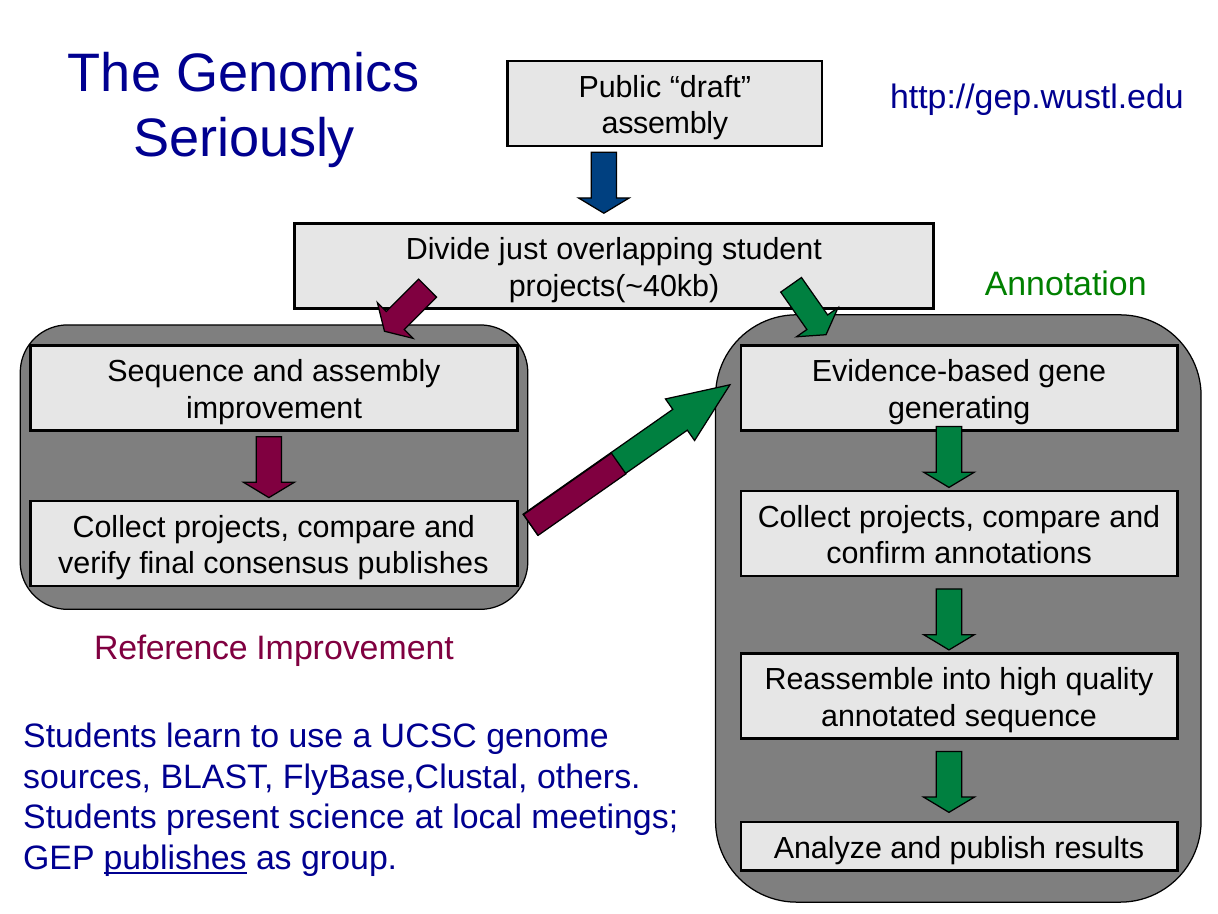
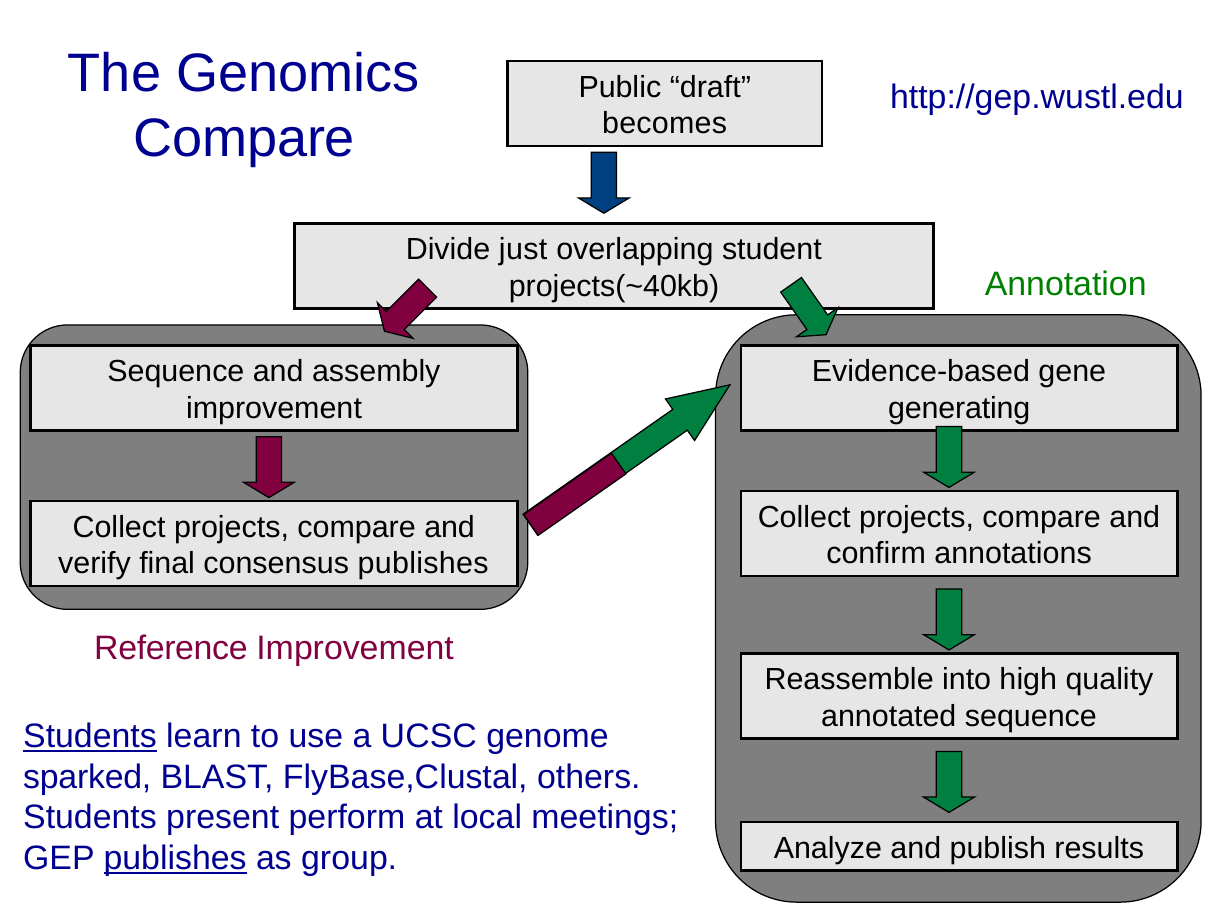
assembly at (665, 124): assembly -> becomes
Seriously at (244, 139): Seriously -> Compare
Students at (90, 736) underline: none -> present
sources: sources -> sparked
science: science -> perform
